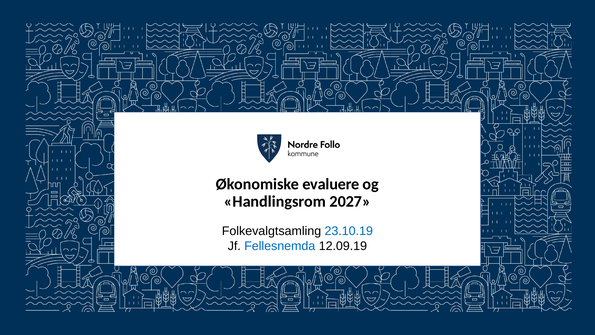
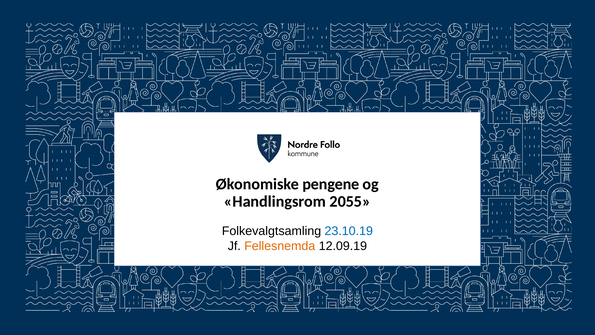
evaluere: evaluere -> pengene
2027: 2027 -> 2055
Fellesnemda colour: blue -> orange
